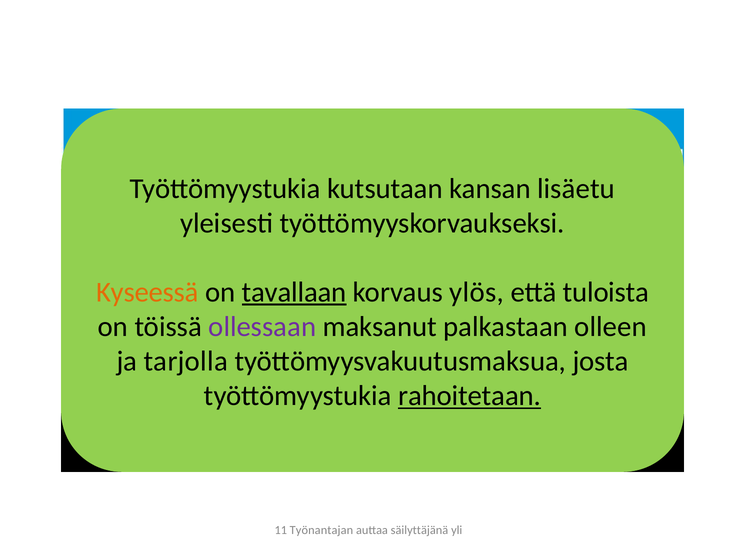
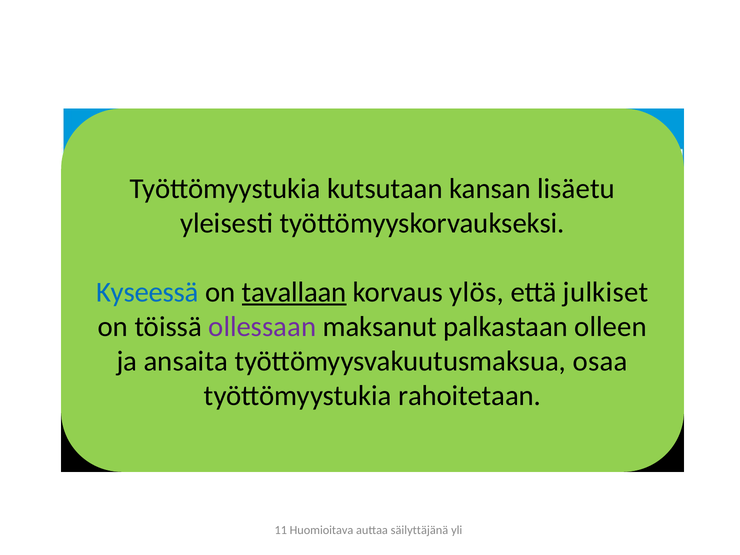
Kyseessä colour: orange -> blue
tuloista: tuloista -> julkiset
tarjolla: tarjolla -> ansaita
josta: josta -> osaa
rahoitetaan underline: present -> none
Työnantajan: Työnantajan -> Huomioitava
